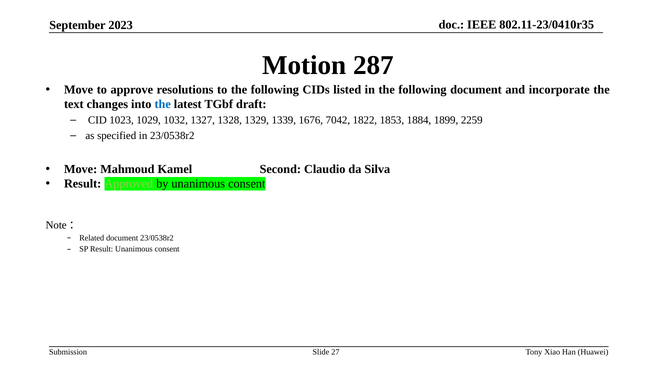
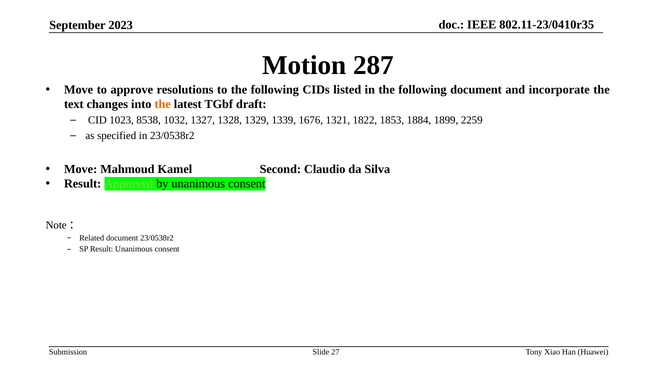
the at (163, 104) colour: blue -> orange
1029: 1029 -> 8538
7042: 7042 -> 1321
